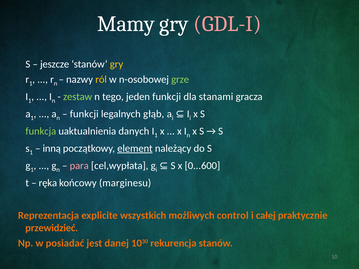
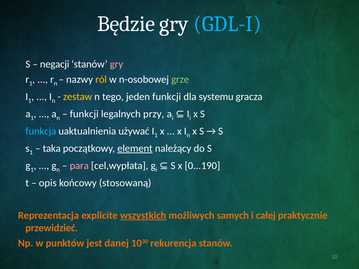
Mamy: Mamy -> Będzie
GDL-I colour: pink -> light blue
jeszcze: jeszcze -> negacji
gry at (117, 64) colour: yellow -> pink
zestaw colour: light green -> yellow
stanami: stanami -> systemu
głąb: głąb -> przy
funkcja colour: light green -> light blue
danych: danych -> używać
inną: inną -> taka
0...600: 0...600 -> 0...190
ręka: ręka -> opis
marginesu: marginesu -> stosowaną
wszystkich underline: none -> present
control: control -> samych
posiadać: posiadać -> punktów
